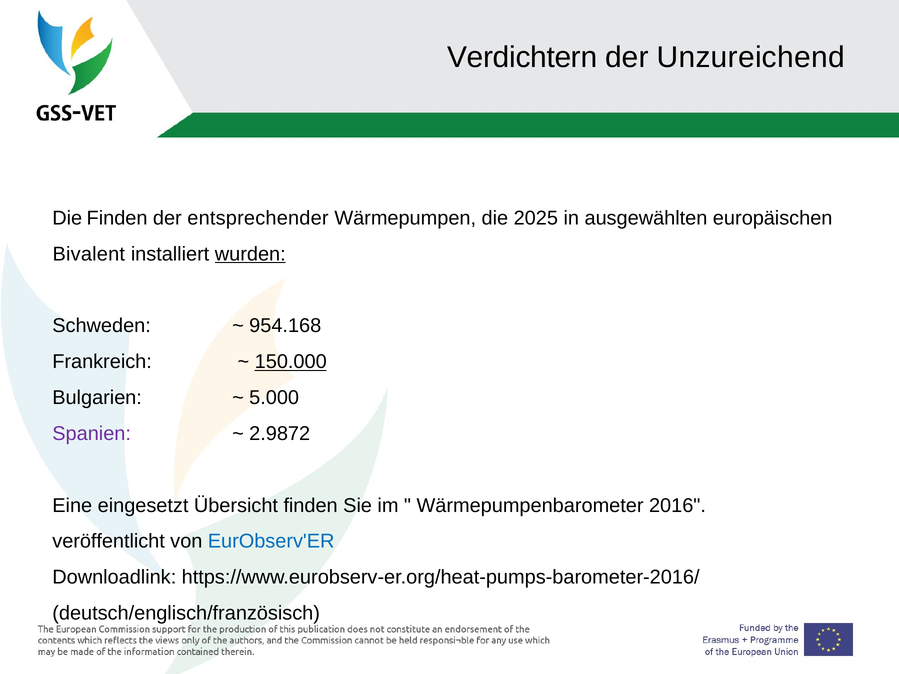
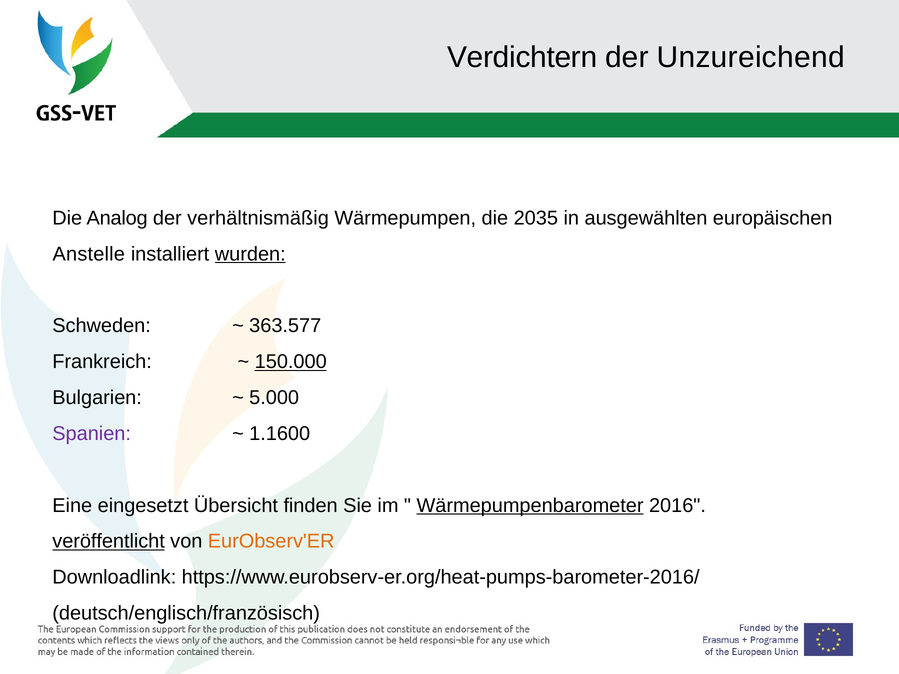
Die Finden: Finden -> Analog
entsprechender: entsprechender -> verhältnismäßig
2025: 2025 -> 2035
Bivalent: Bivalent -> Anstelle
954.168: 954.168 -> 363.577
2.9872: 2.9872 -> 1.1600
Wärmepumpenbarometer underline: none -> present
veröffentlicht underline: none -> present
EurObserv'ER colour: blue -> orange
